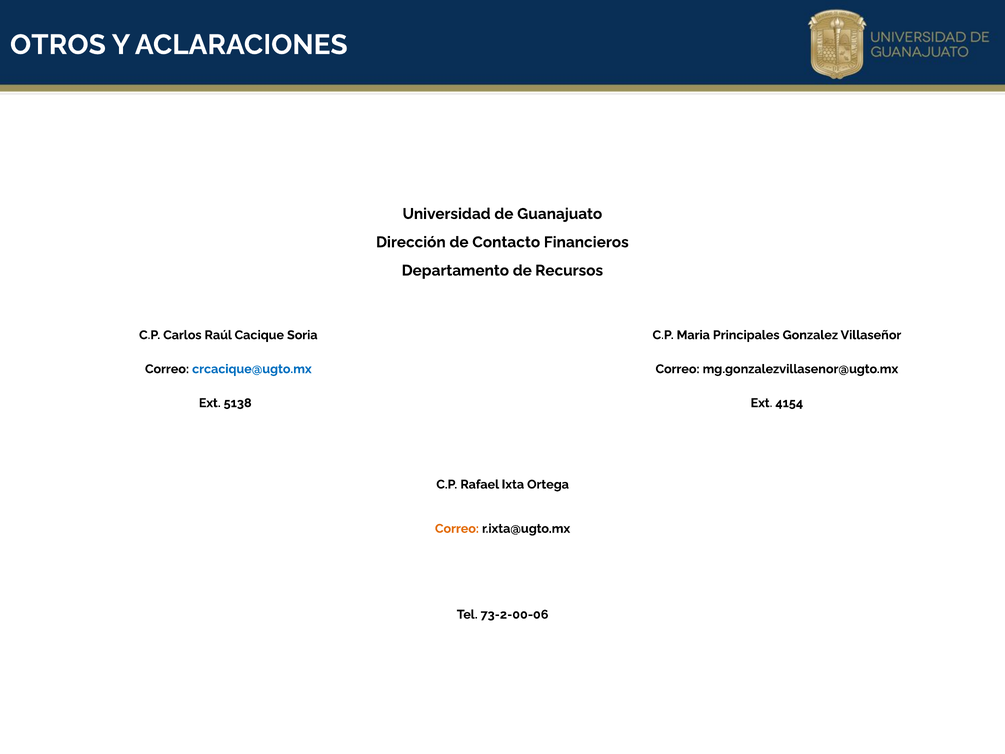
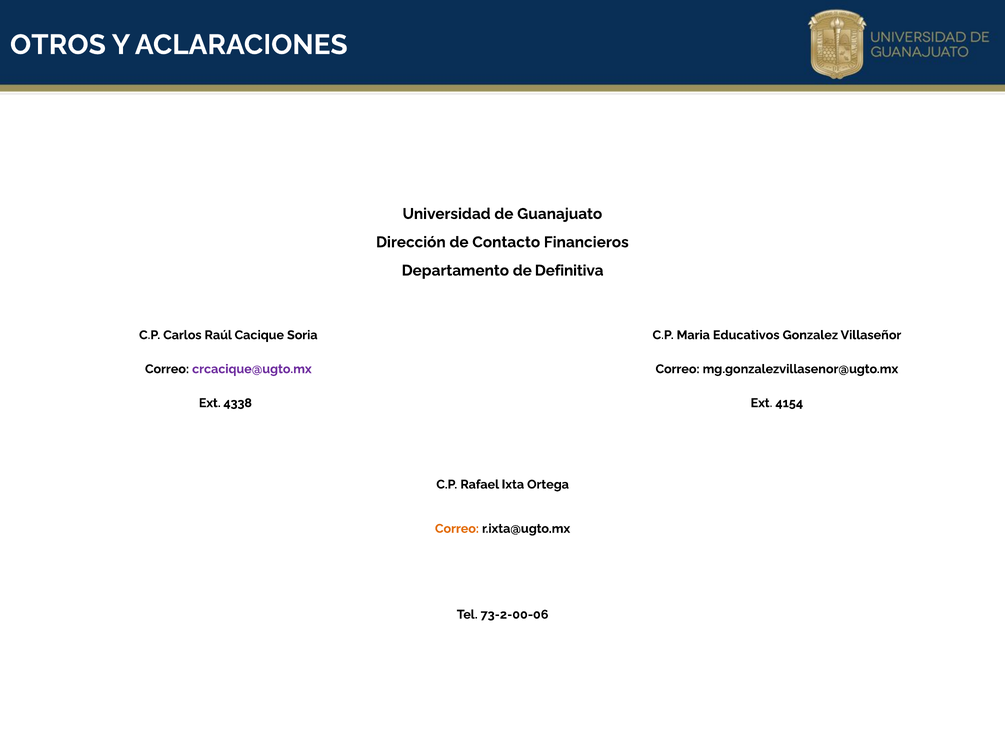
Recursos: Recursos -> Definitiva
Principales: Principales -> Educativos
crcacique@ugto.mx colour: blue -> purple
5138: 5138 -> 4338
